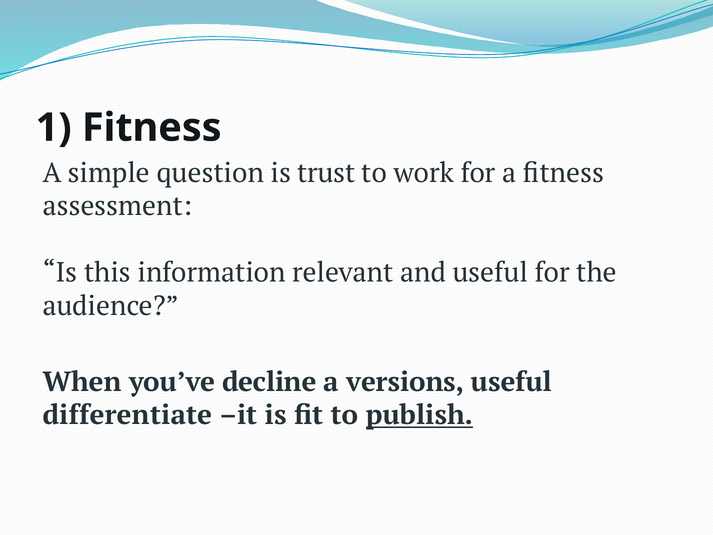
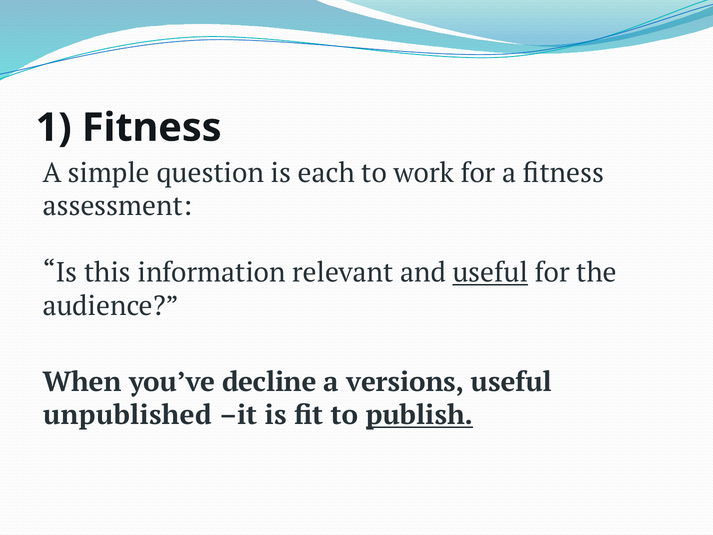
trust: trust -> each
useful at (490, 273) underline: none -> present
differentiate: differentiate -> unpublished
